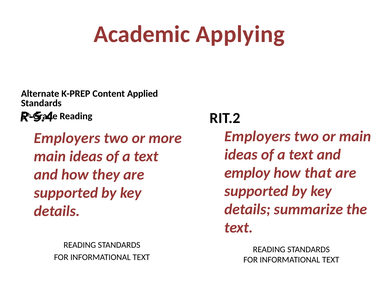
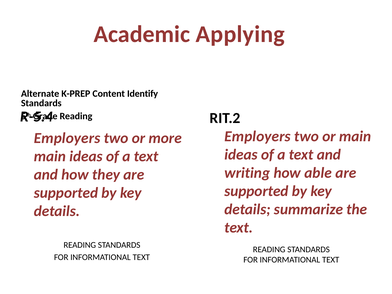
Applied: Applied -> Identify
employ: employ -> writing
that: that -> able
